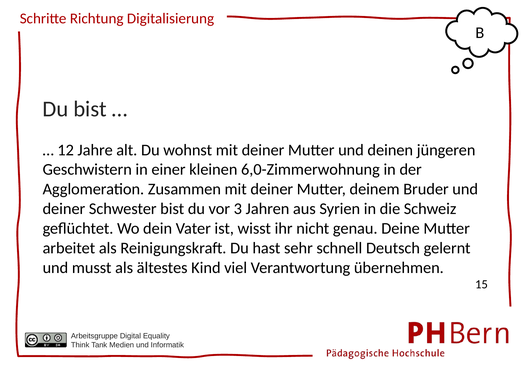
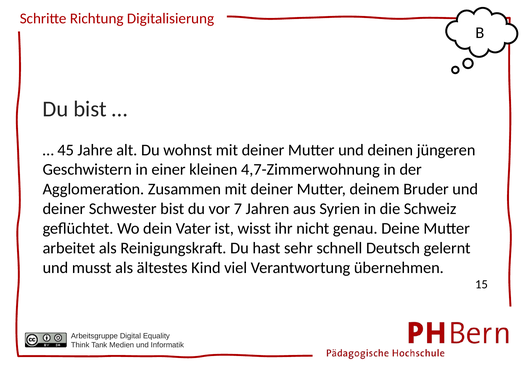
12: 12 -> 45
6,0-Zimmerwohnung: 6,0-Zimmerwohnung -> 4,7-Zimmerwohnung
3: 3 -> 7
